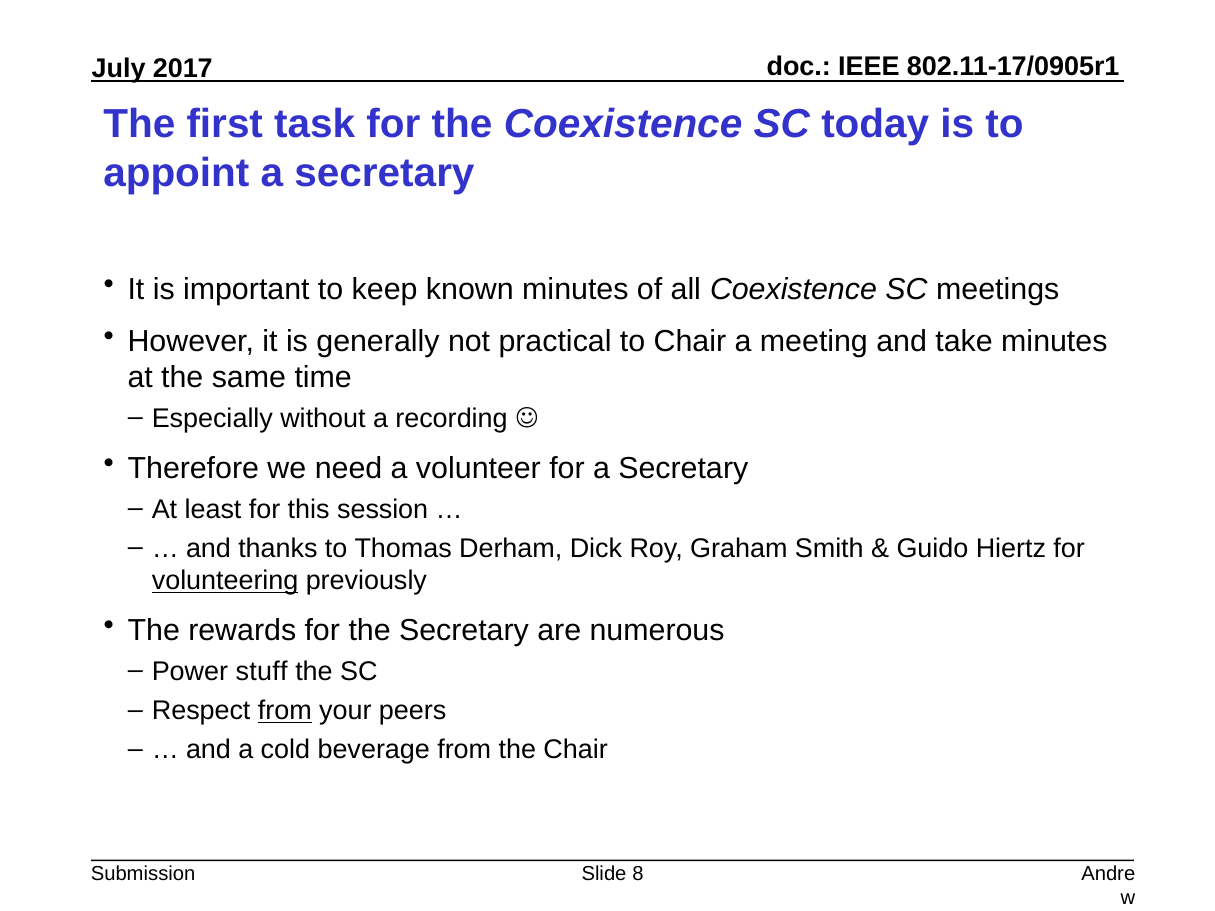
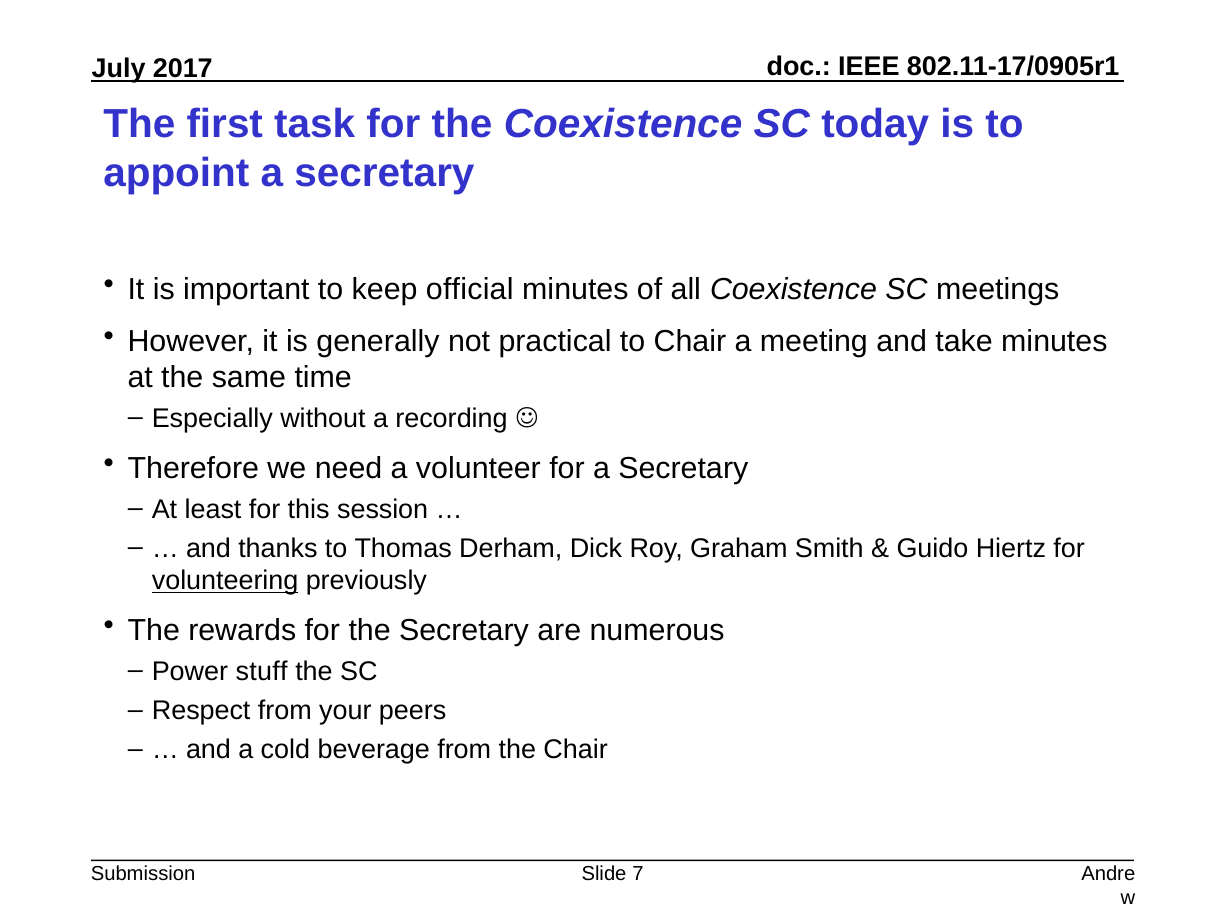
known: known -> official
from at (285, 711) underline: present -> none
8: 8 -> 7
